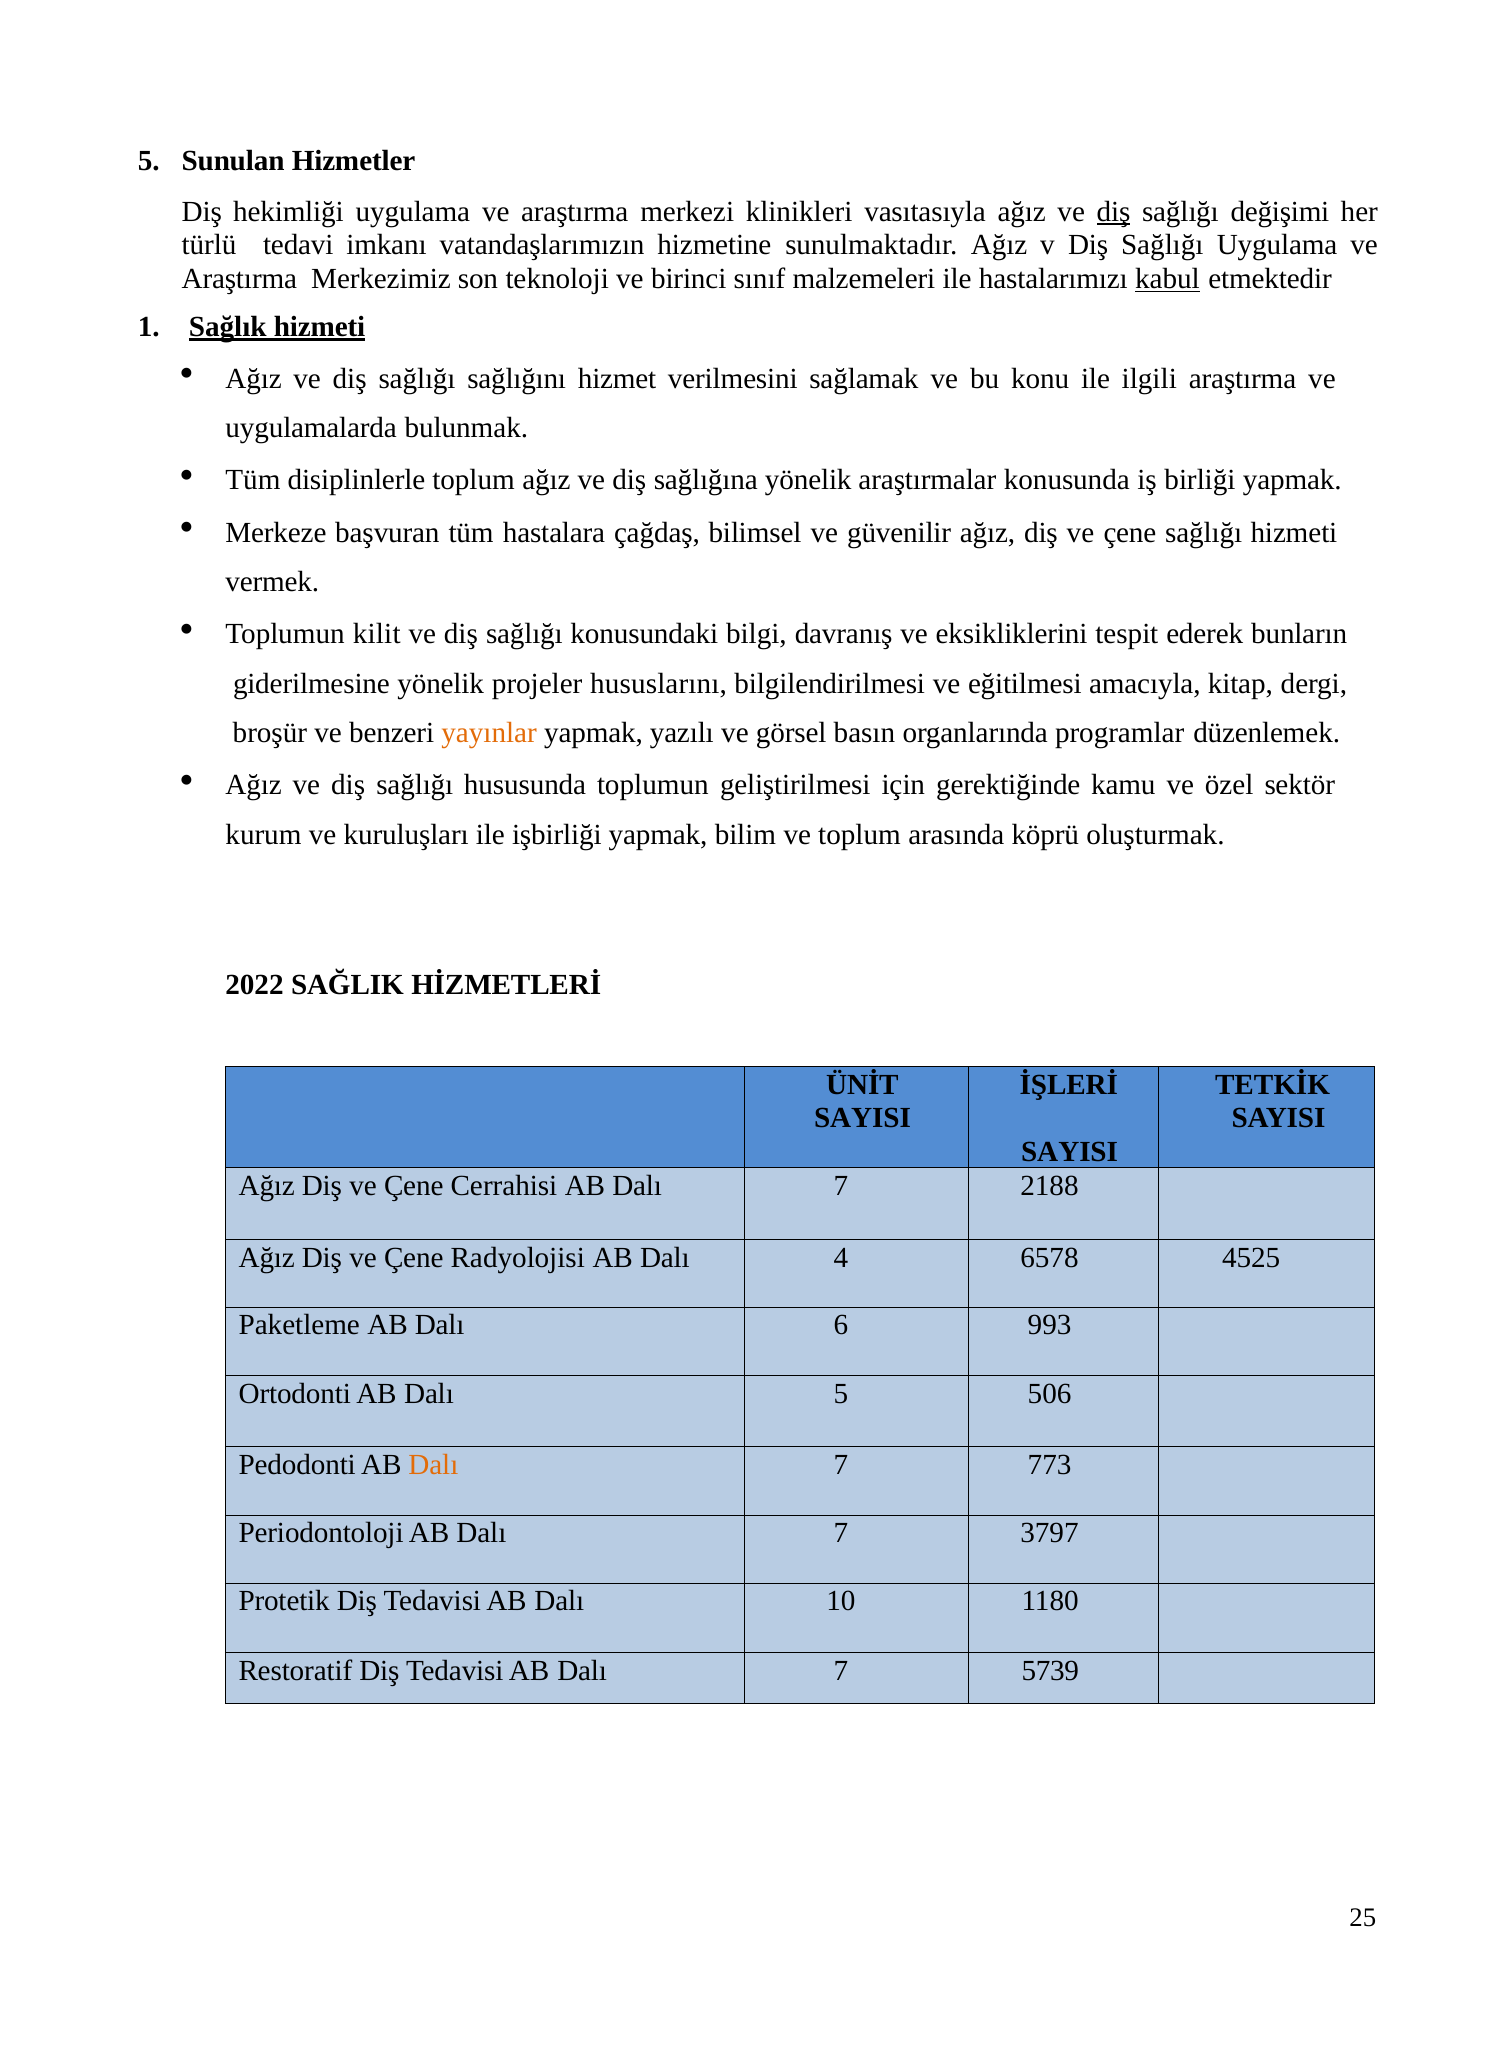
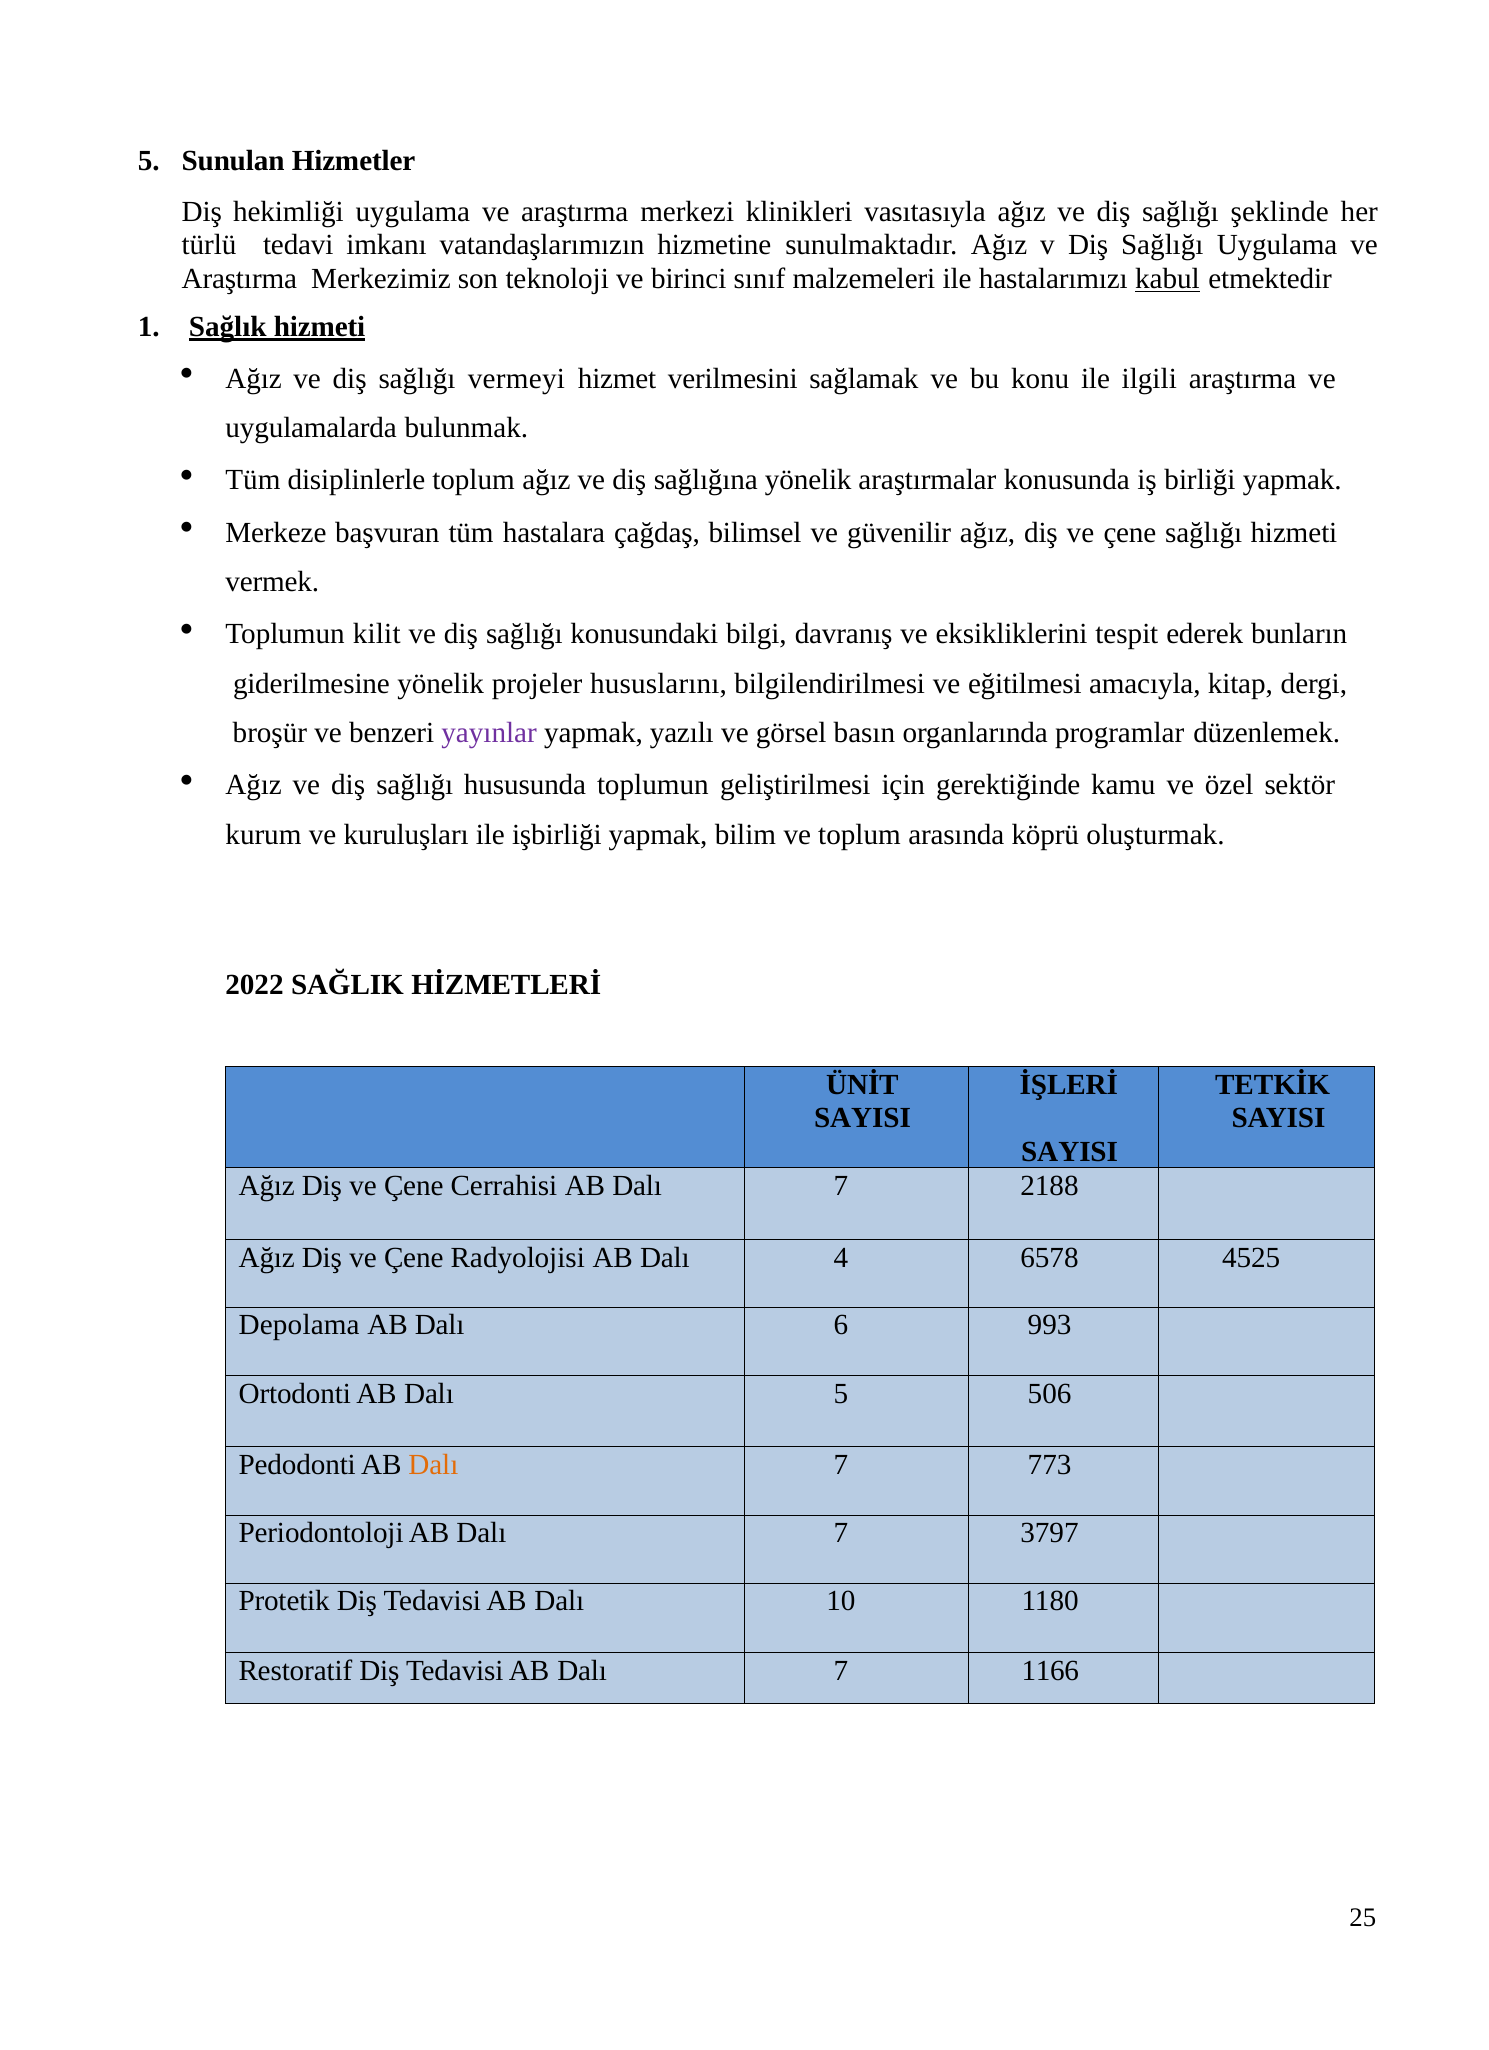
diş at (1114, 212) underline: present -> none
değişimi: değişimi -> şeklinde
sağlığını: sağlığını -> vermeyi
yayınlar colour: orange -> purple
Paketleme: Paketleme -> Depolama
5739: 5739 -> 1166
